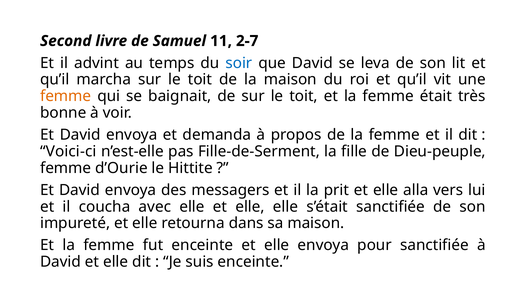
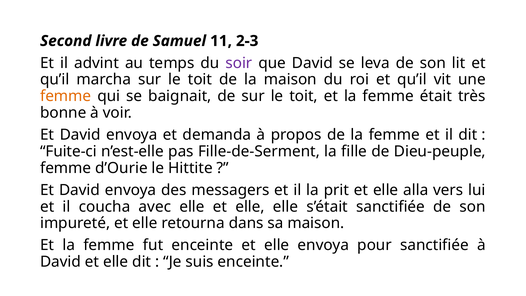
2-7: 2-7 -> 2-3
soir colour: blue -> purple
Voici-ci: Voici-ci -> Fuite-ci
